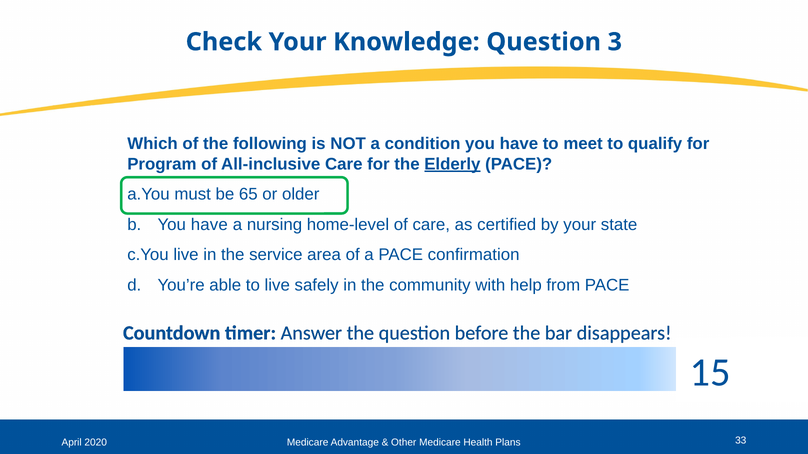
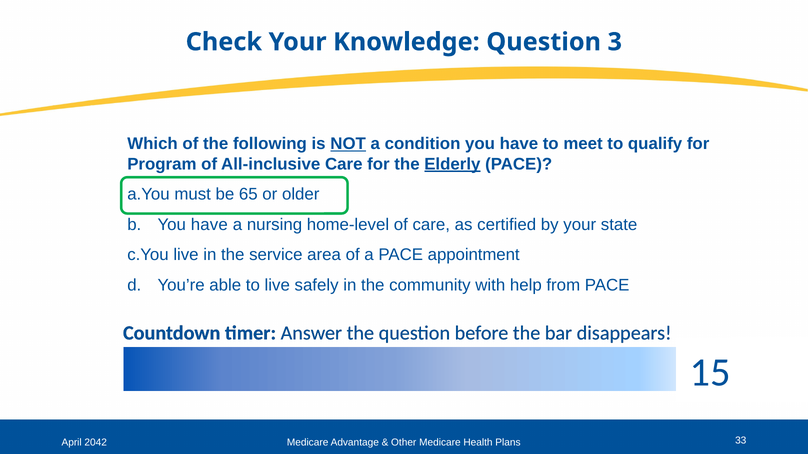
NOT underline: none -> present
confirmation: confirmation -> appointment
2020: 2020 -> 2042
